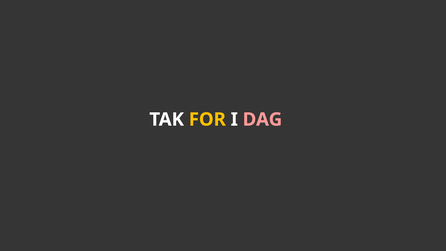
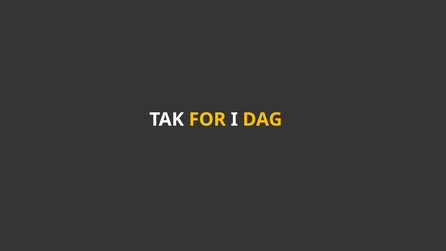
DAG colour: pink -> yellow
